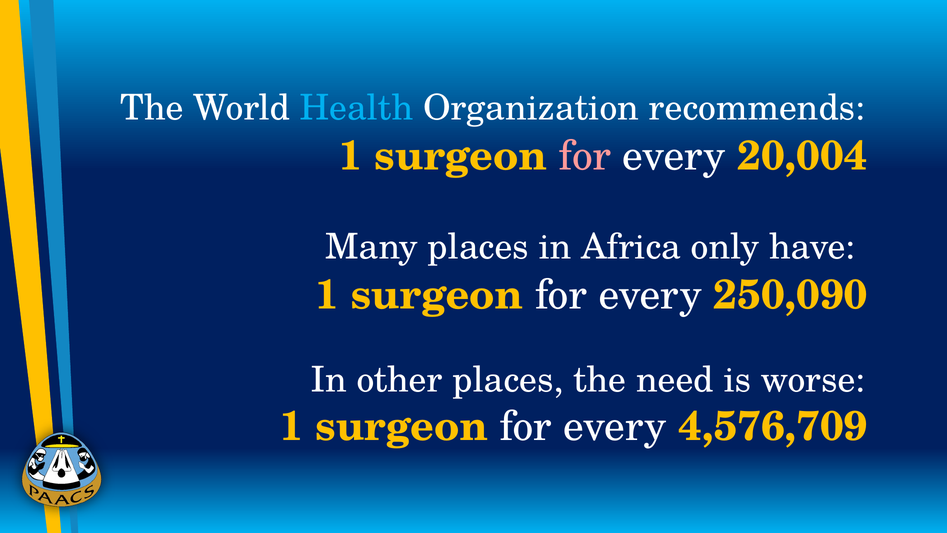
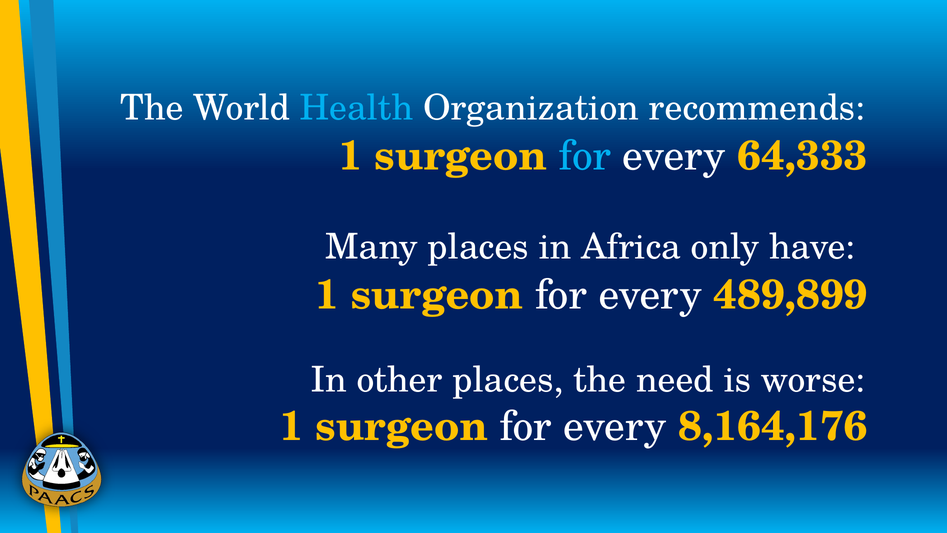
for at (585, 156) colour: pink -> light blue
20,004: 20,004 -> 64,333
250,090: 250,090 -> 489,899
4,576,709: 4,576,709 -> 8,164,176
